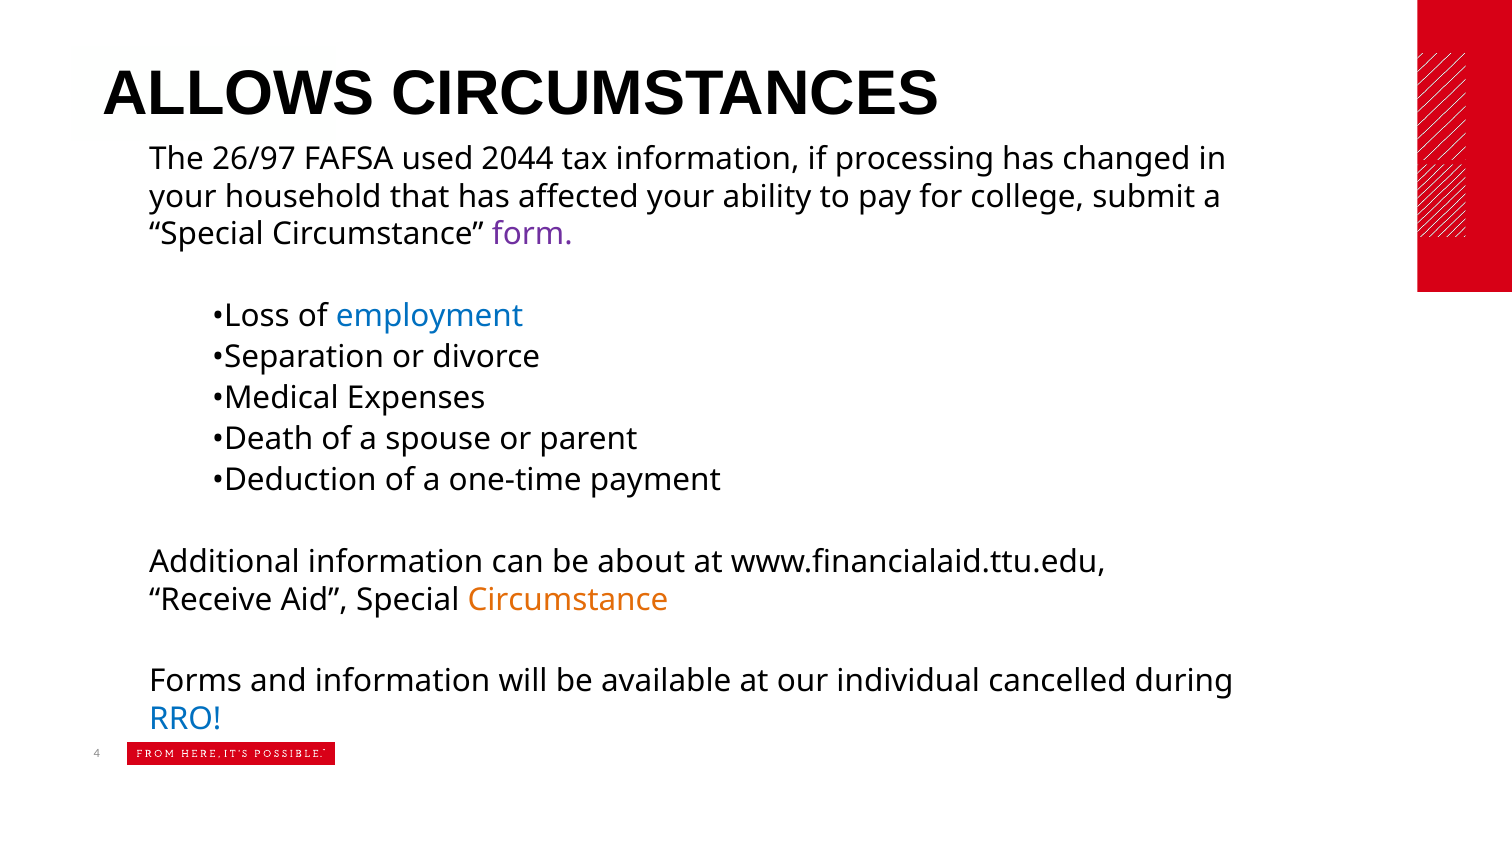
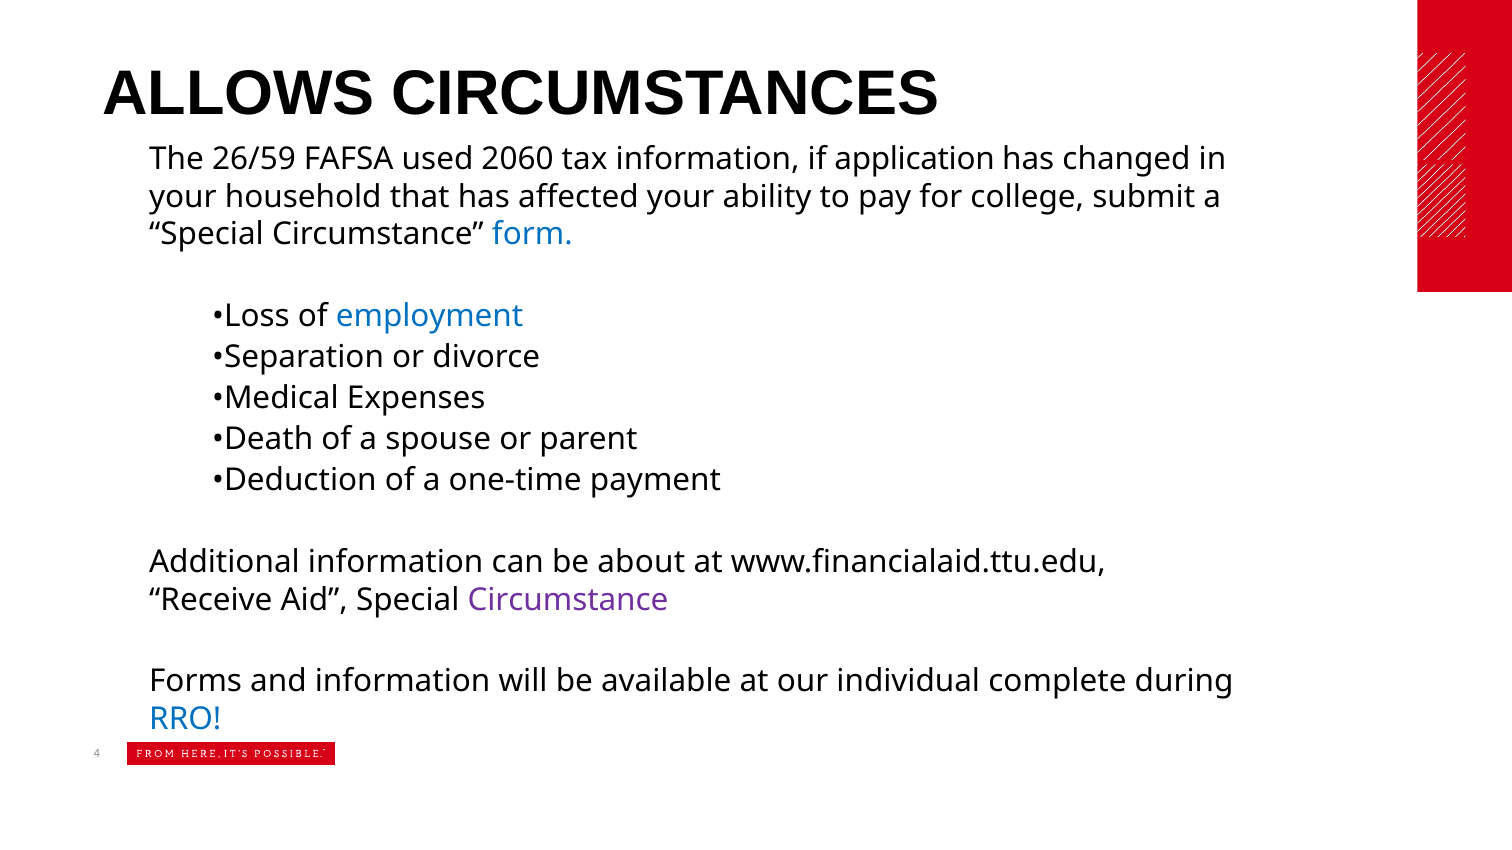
26/97: 26/97 -> 26/59
2044: 2044 -> 2060
processing: processing -> application
form colour: purple -> blue
Circumstance at (568, 600) colour: orange -> purple
cancelled: cancelled -> complete
